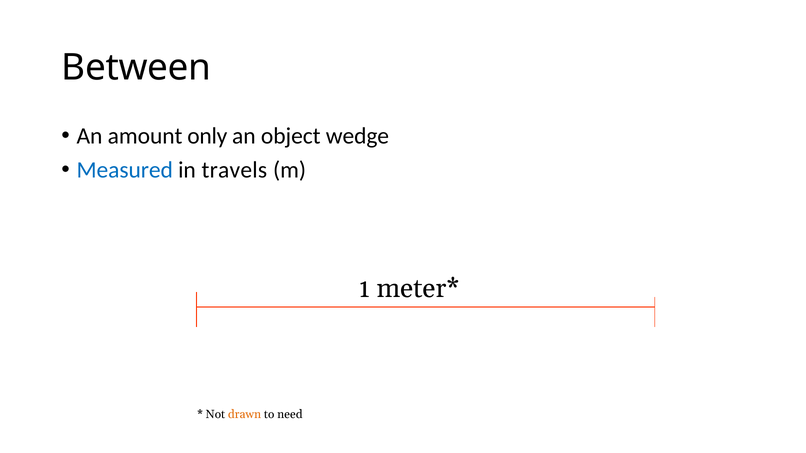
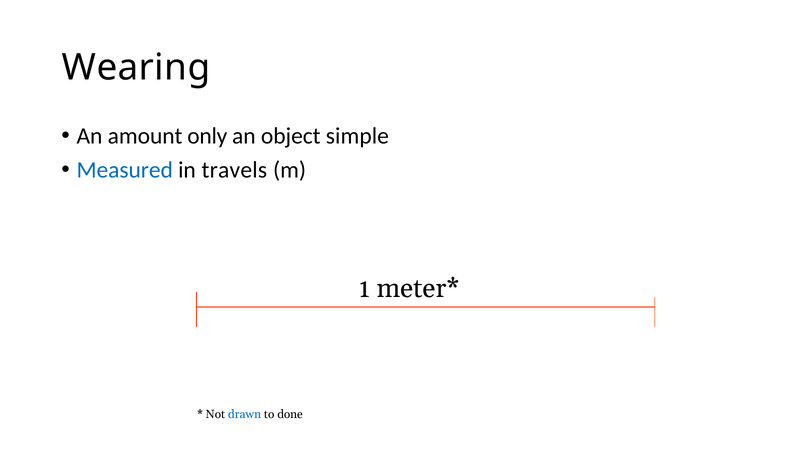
Between: Between -> Wearing
wedge: wedge -> simple
drawn colour: orange -> blue
need: need -> done
